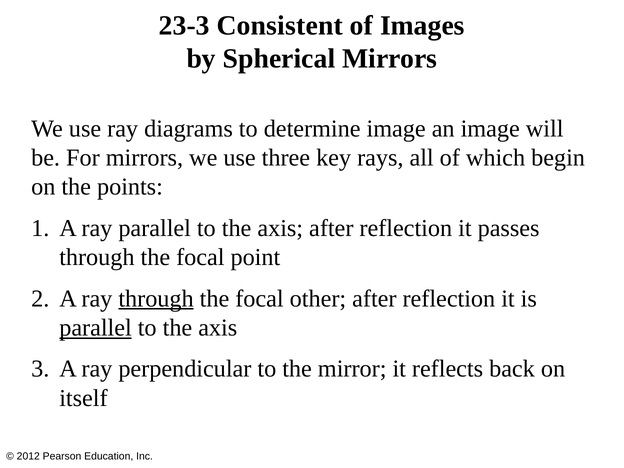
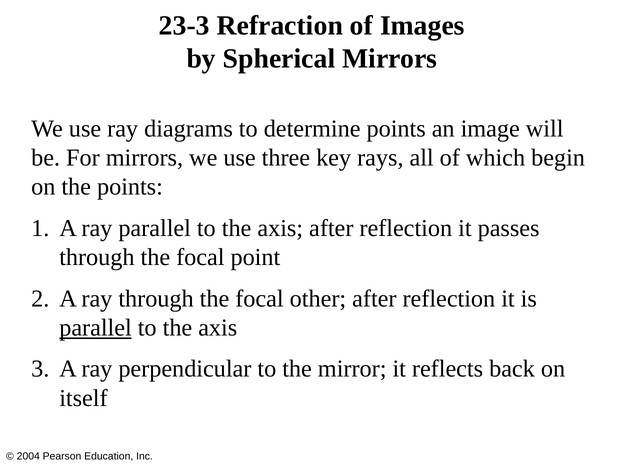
Consistent: Consistent -> Refraction
determine image: image -> points
through at (156, 299) underline: present -> none
2012: 2012 -> 2004
